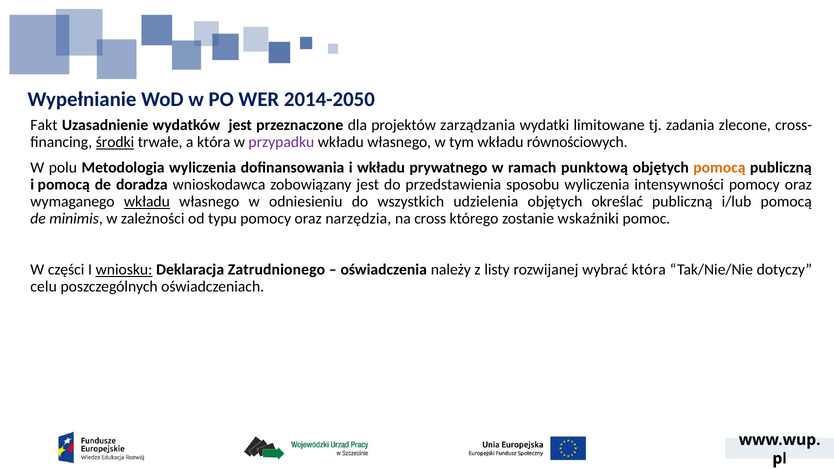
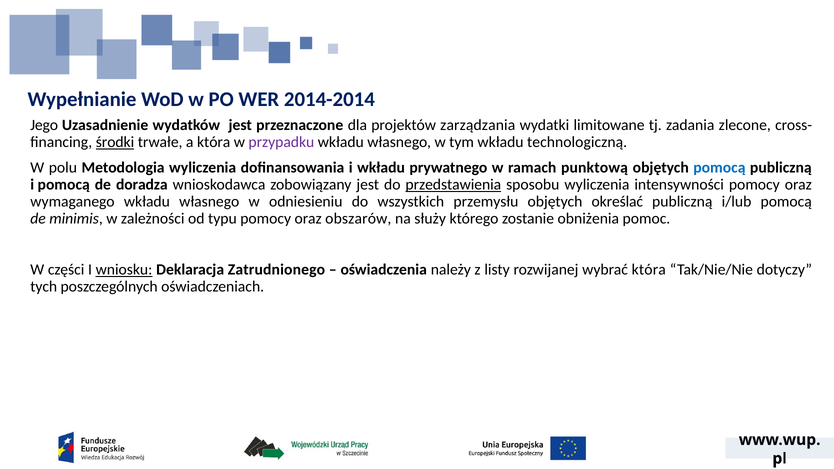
2014-2050: 2014-2050 -> 2014-2014
Fakt: Fakt -> Jego
równościowych: równościowych -> technologiczną
pomocą at (719, 168) colour: orange -> blue
przedstawienia underline: none -> present
wkładu at (147, 202) underline: present -> none
udzielenia: udzielenia -> przemysłu
narzędzia: narzędzia -> obszarów
cross: cross -> służy
wskaźniki: wskaźniki -> obniżenia
celu: celu -> tych
